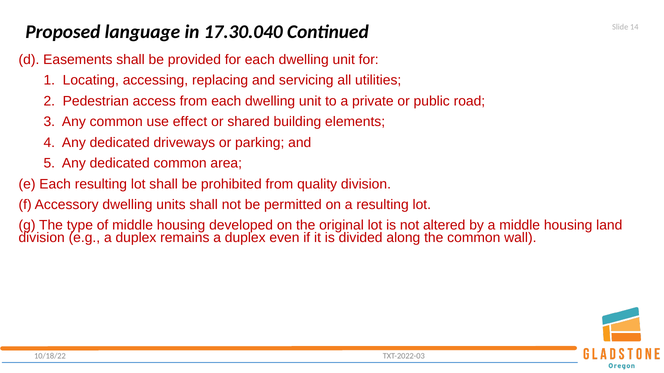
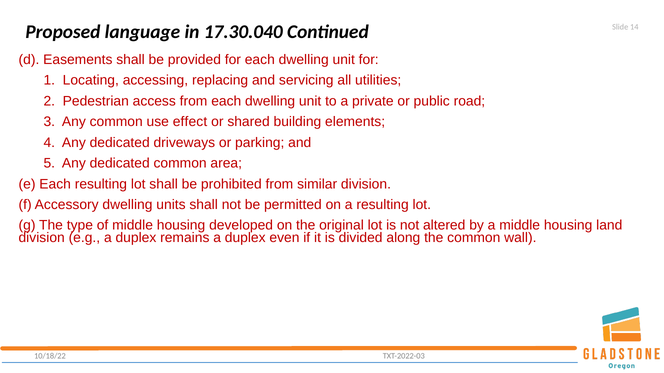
quality: quality -> similar
